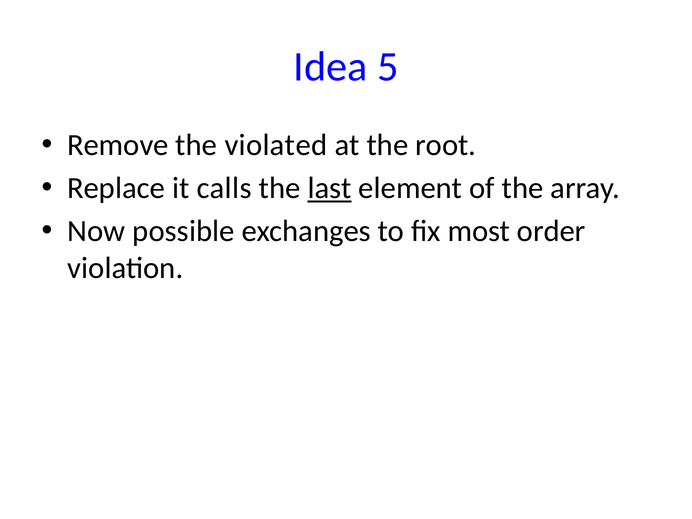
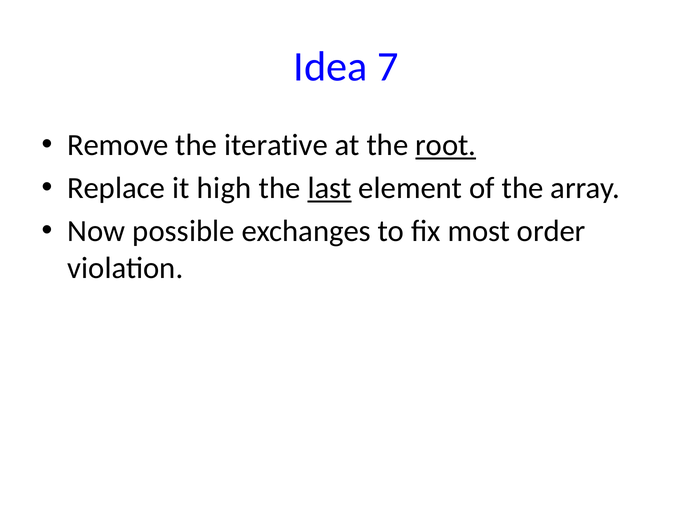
5: 5 -> 7
violated: violated -> iterative
root underline: none -> present
calls: calls -> high
